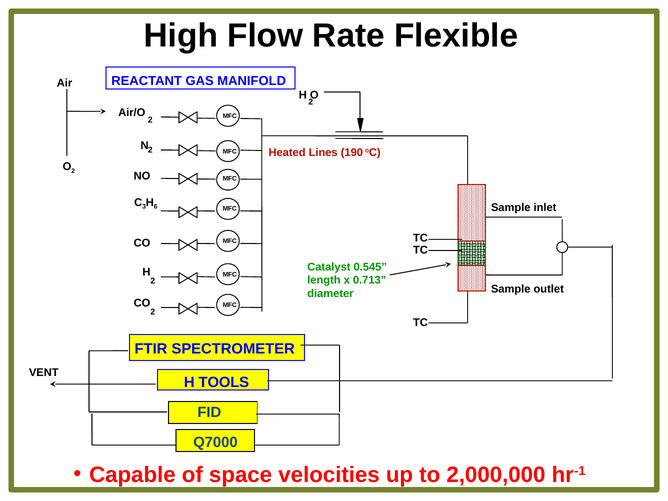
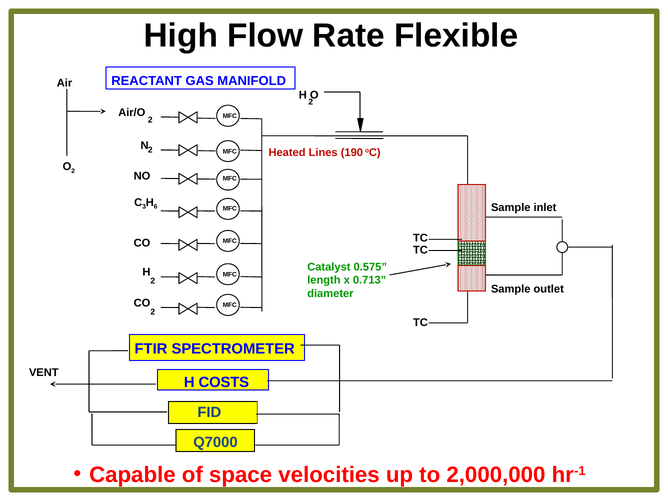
0.545: 0.545 -> 0.575
TOOLS: TOOLS -> COSTS
